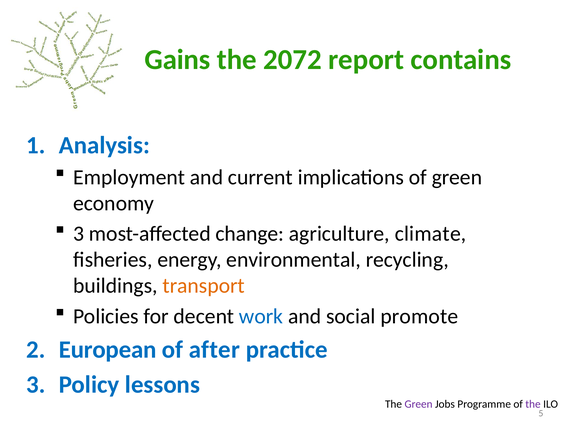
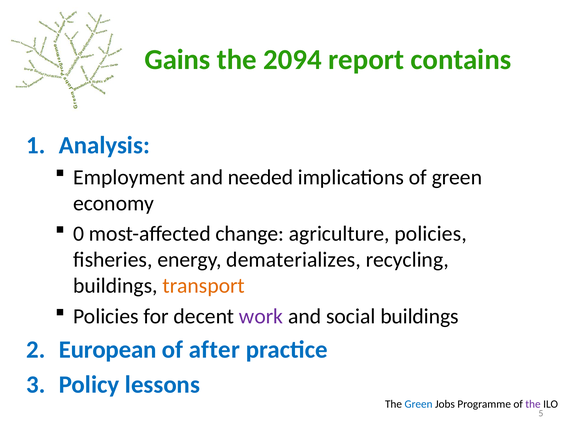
2072: 2072 -> 2094
current: current -> needed
3 at (79, 234): 3 -> 0
agriculture climate: climate -> policies
environmental: environmental -> dematerializes
work colour: blue -> purple
social promote: promote -> buildings
Green at (419, 405) colour: purple -> blue
